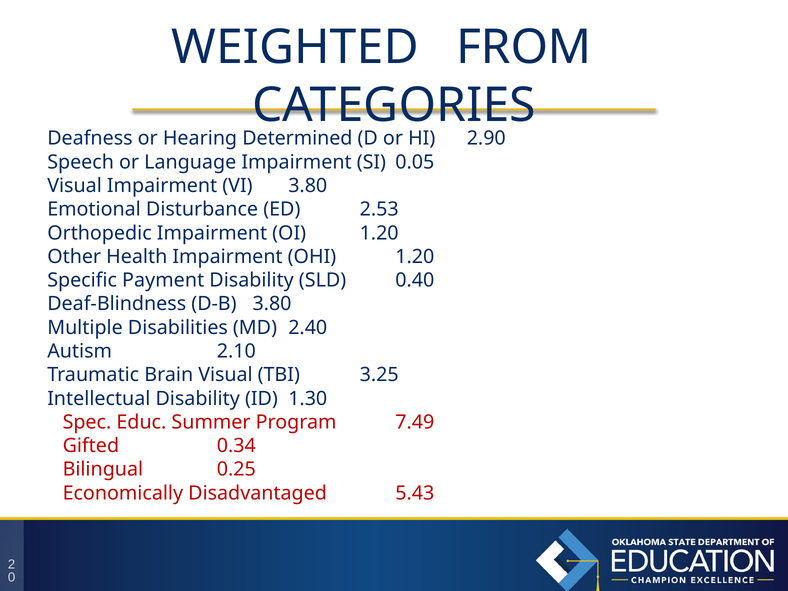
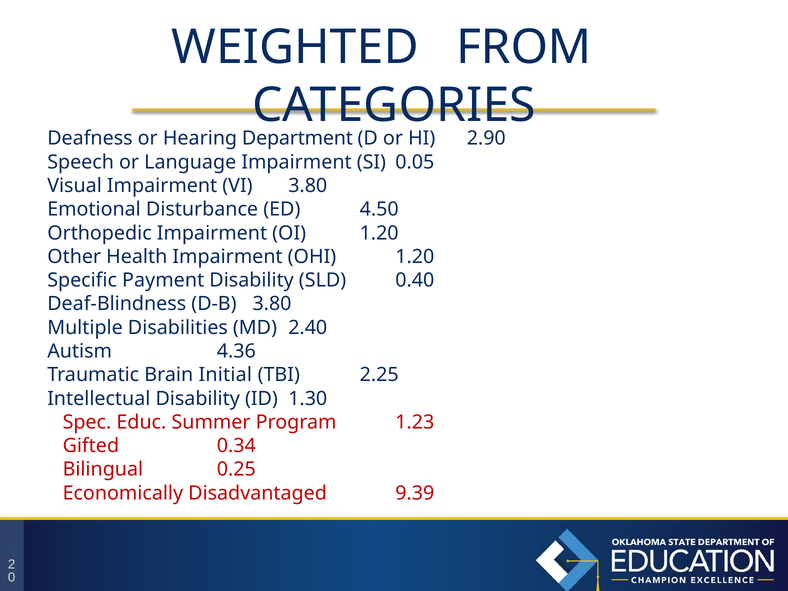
Determined: Determined -> Department
2.53: 2.53 -> 4.50
2.10: 2.10 -> 4.36
Brain Visual: Visual -> Initial
3.25: 3.25 -> 2.25
7.49: 7.49 -> 1.23
5.43: 5.43 -> 9.39
